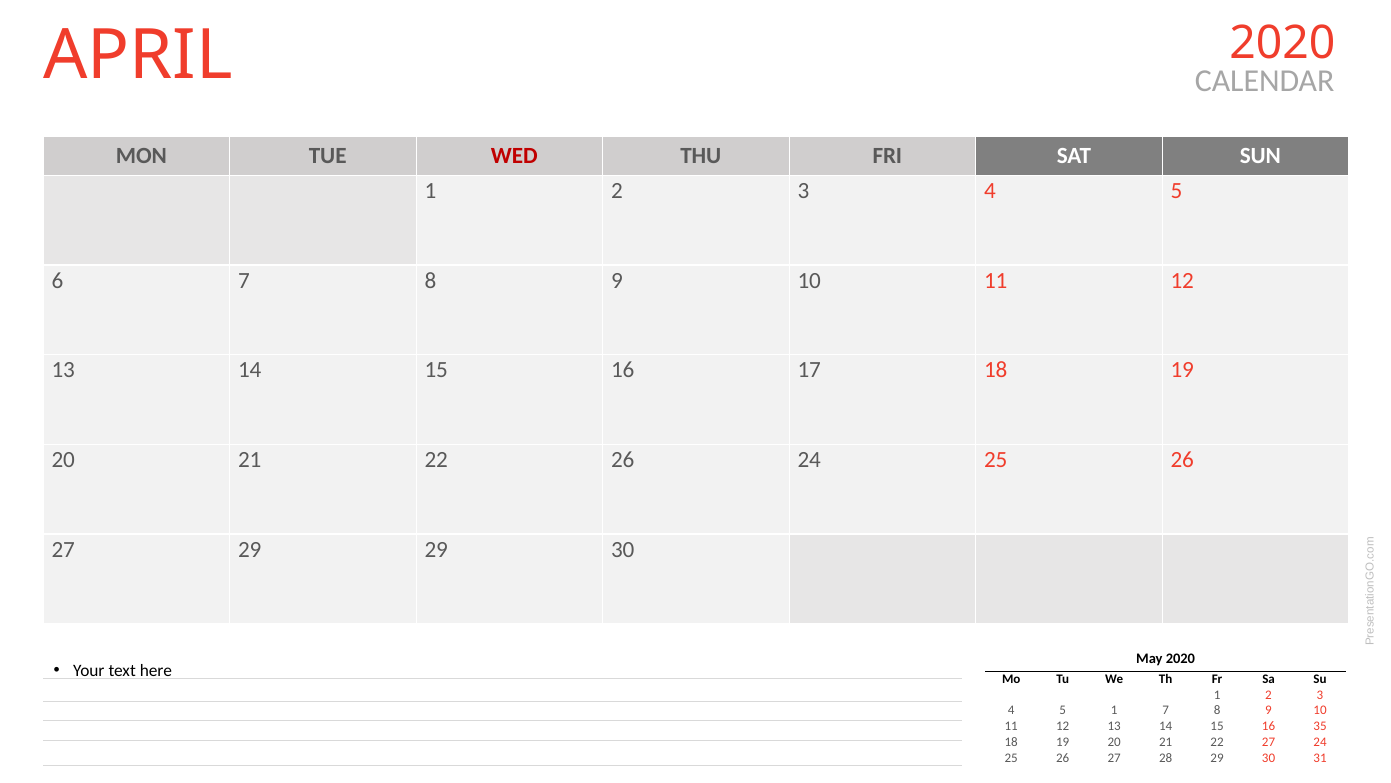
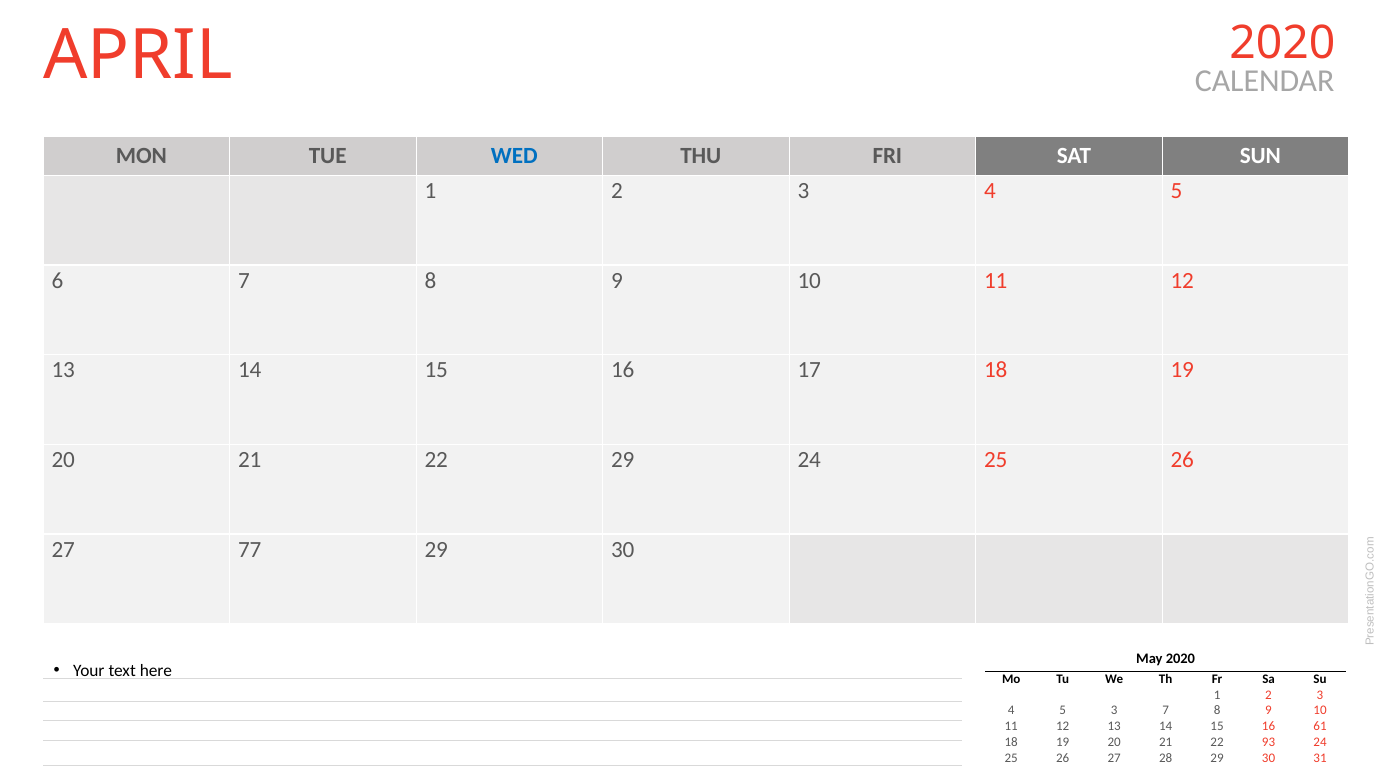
WED colour: red -> blue
22 26: 26 -> 29
27 29: 29 -> 77
5 1: 1 -> 3
35: 35 -> 61
22 27: 27 -> 93
